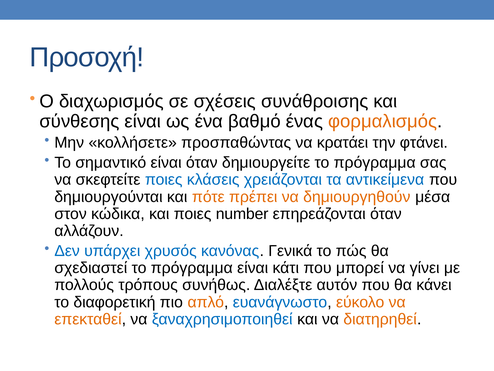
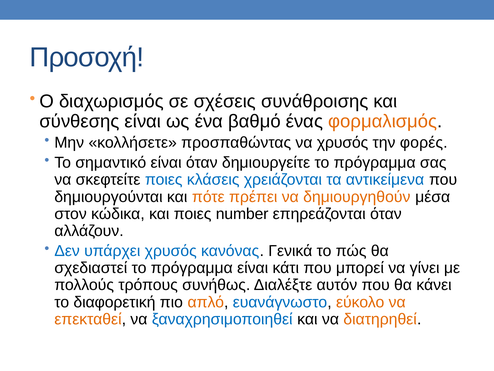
να κρατάει: κρατάει -> χρυσός
φτάνει: φτάνει -> φορές
